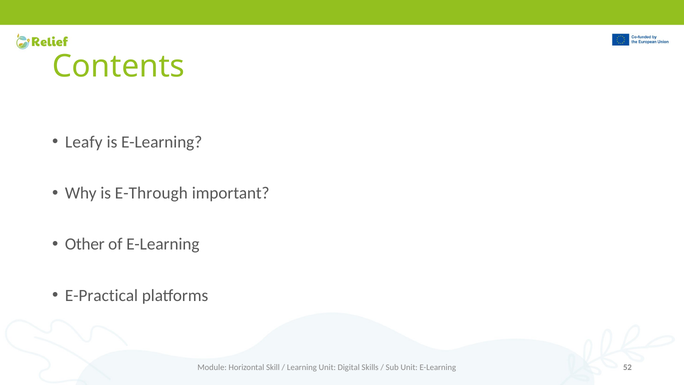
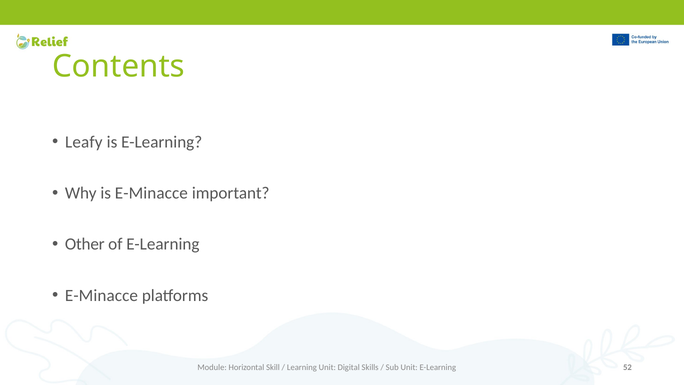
is E-Through: E-Through -> E-Minacce
E-Practical at (101, 295): E-Practical -> E-Minacce
